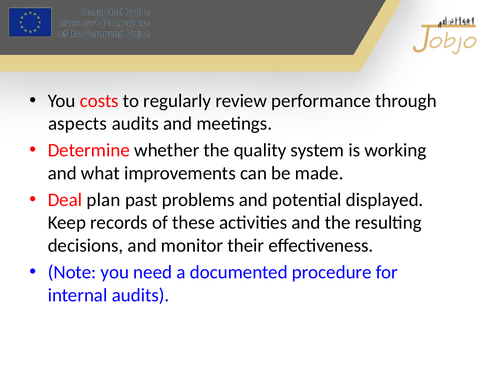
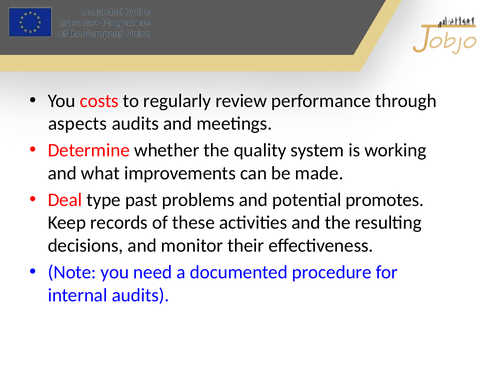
plan: plan -> type
displayed: displayed -> promotes
